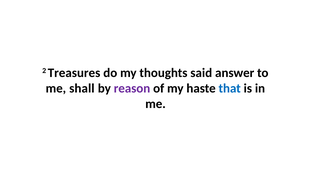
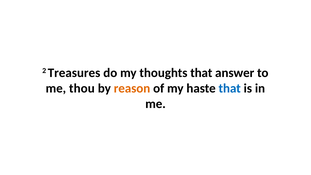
thoughts said: said -> that
shall: shall -> thou
reason colour: purple -> orange
